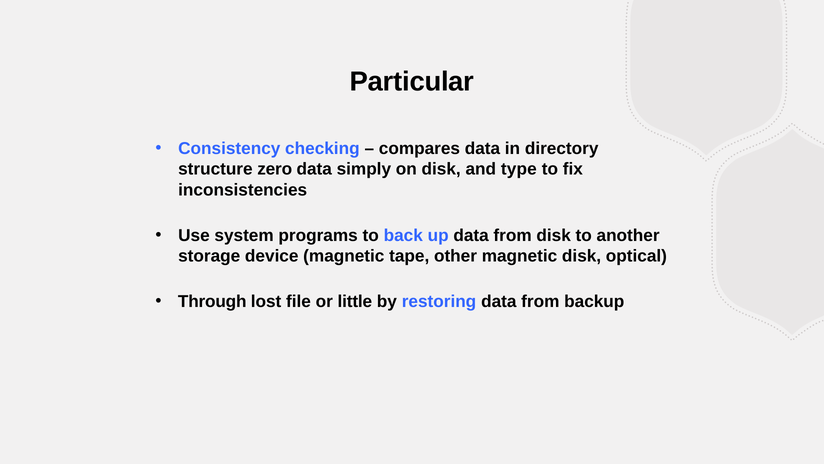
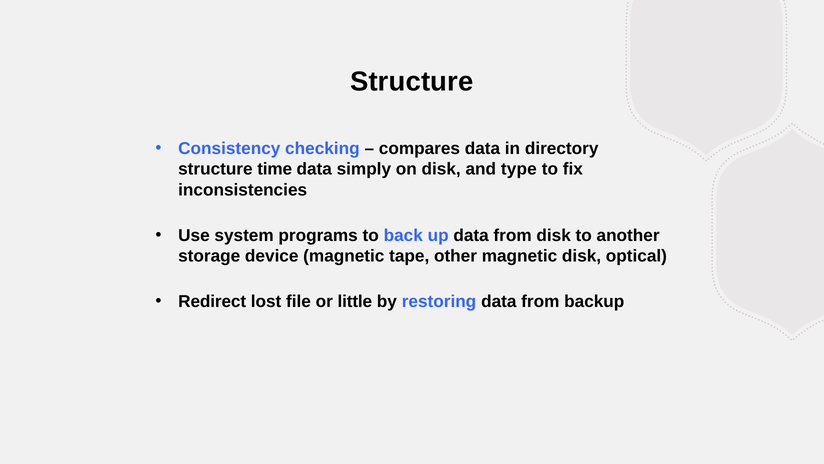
Particular at (412, 82): Particular -> Structure
zero: zero -> time
Through: Through -> Redirect
